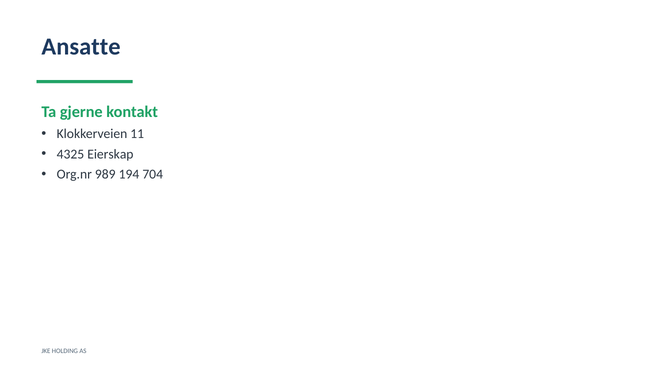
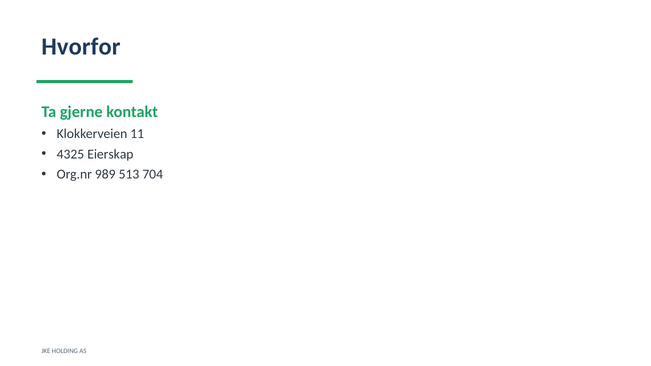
Ansatte: Ansatte -> Hvorfor
194: 194 -> 513
